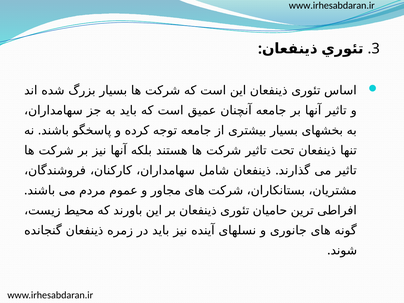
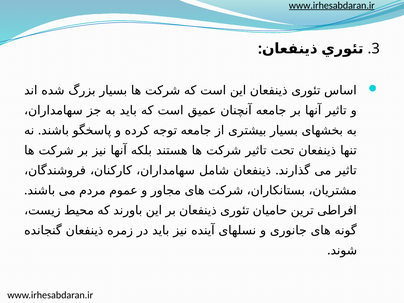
www.irhesabdaran.ir at (332, 5) underline: none -> present
